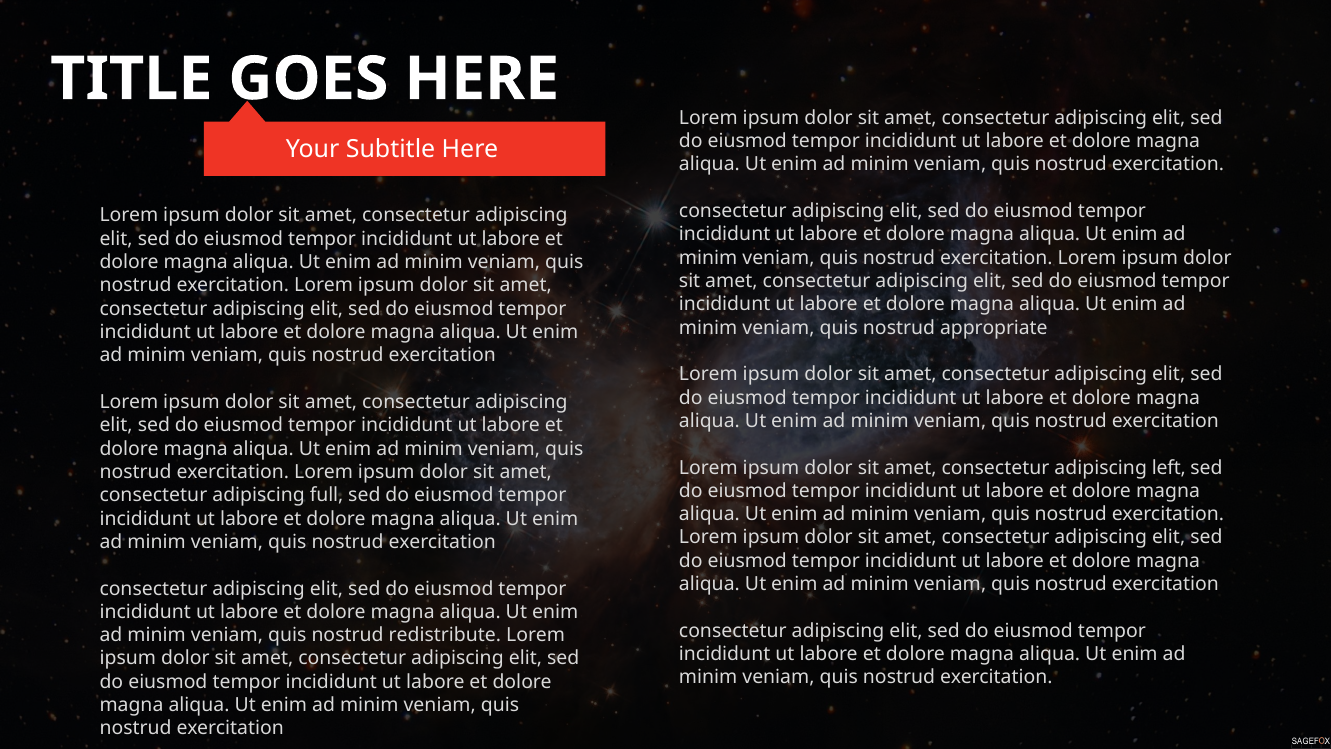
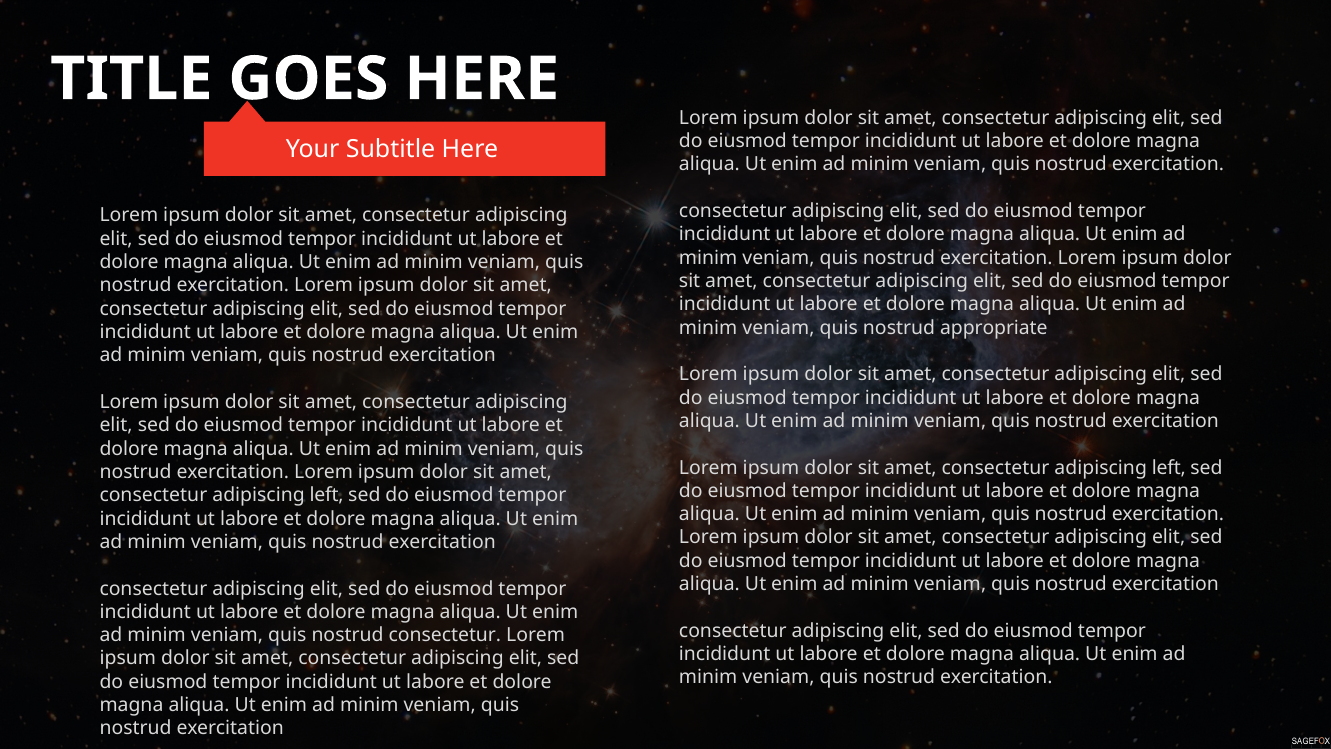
full at (327, 495): full -> left
nostrud redistribute: redistribute -> consectetur
